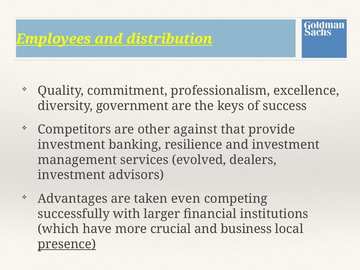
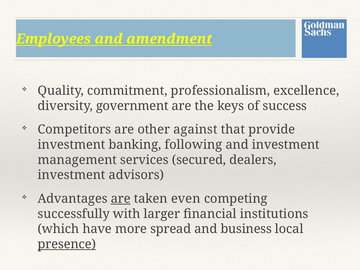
distribution: distribution -> amendment
resilience: resilience -> following
evolved: evolved -> secured
are at (121, 199) underline: none -> present
crucial: crucial -> spread
